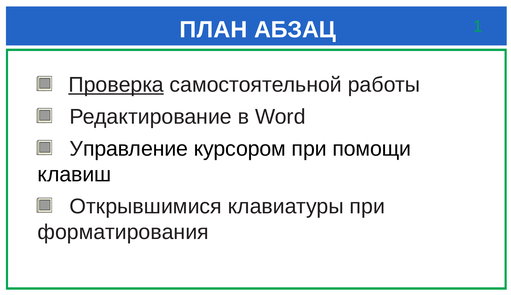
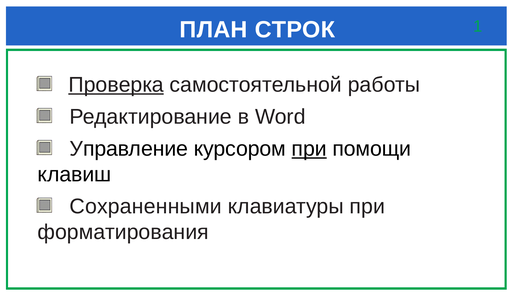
АБЗАЦ: АБЗАЦ -> СТРОК
при at (309, 149) underline: none -> present
Открывшимися: Открывшимися -> Сохраненными
